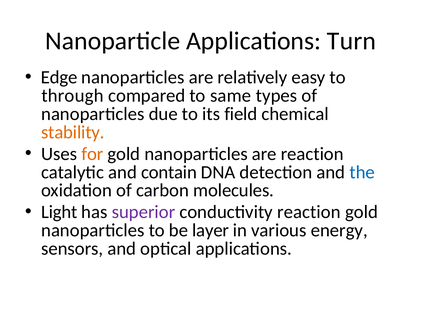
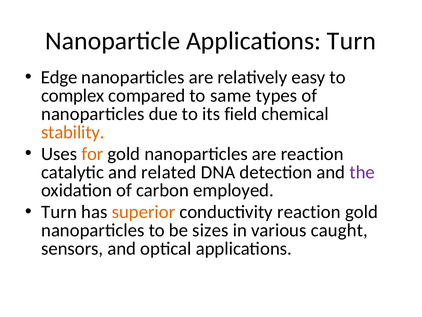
through: through -> complex
contain: contain -> related
the colour: blue -> purple
molecules: molecules -> employed
Light at (59, 212): Light -> Turn
superior colour: purple -> orange
layer: layer -> sizes
energy: energy -> caught
